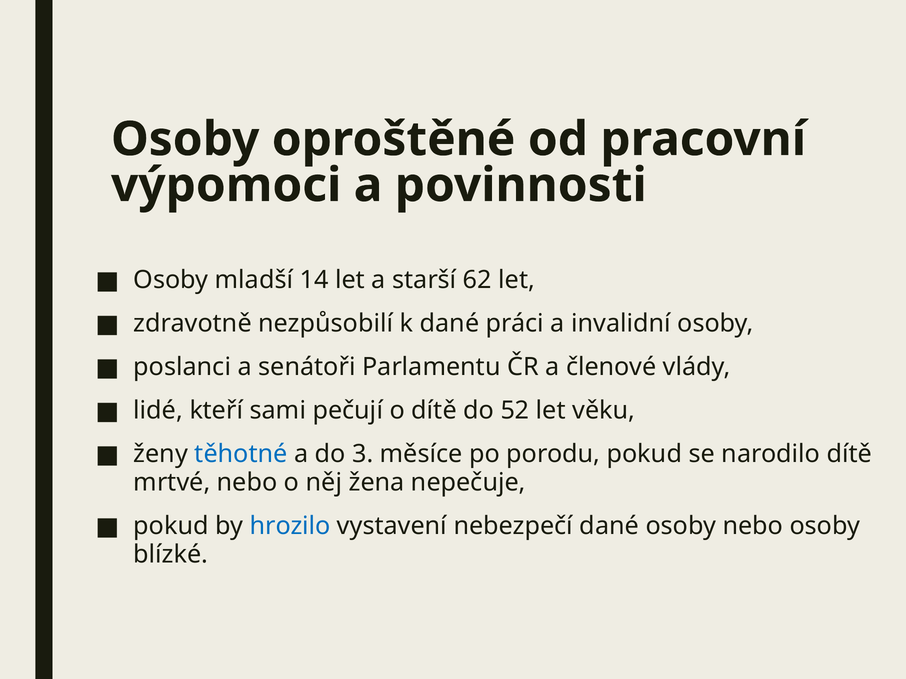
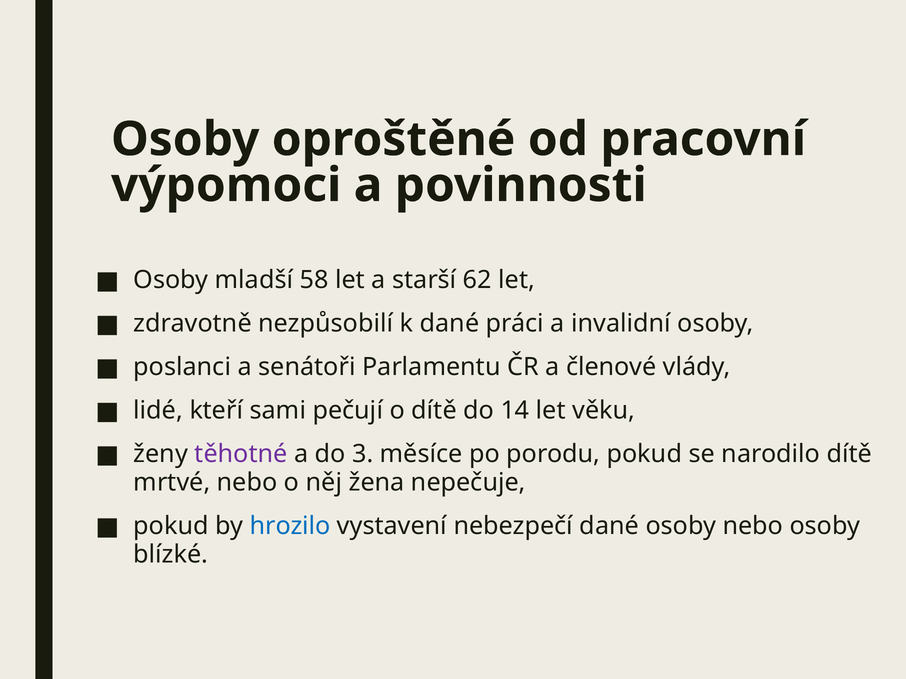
14: 14 -> 58
52: 52 -> 14
těhotné colour: blue -> purple
